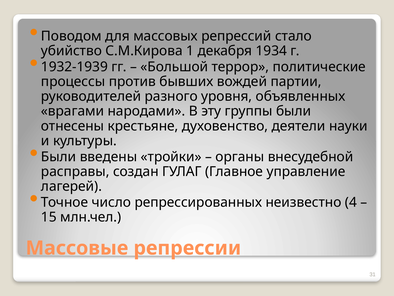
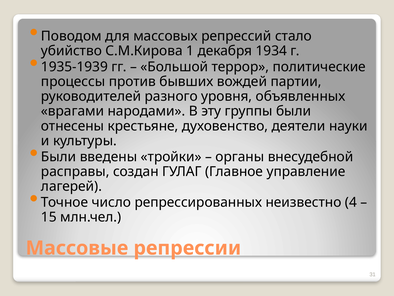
1932-1939: 1932-1939 -> 1935-1939
